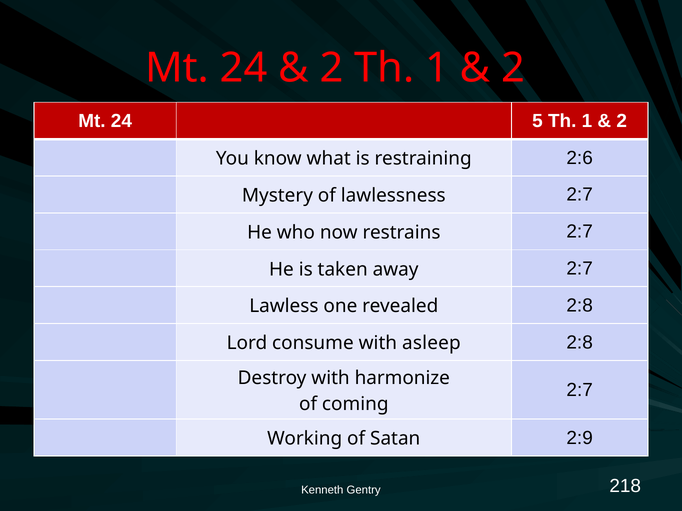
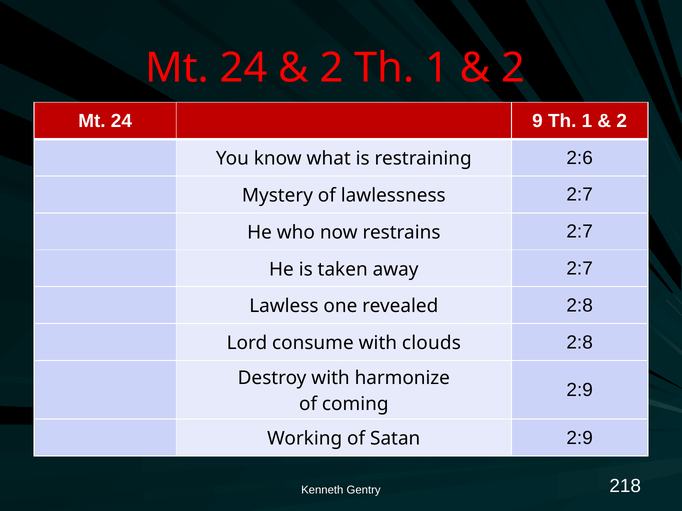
5: 5 -> 9
asleep: asleep -> clouds
2:7 at (580, 390): 2:7 -> 2:9
